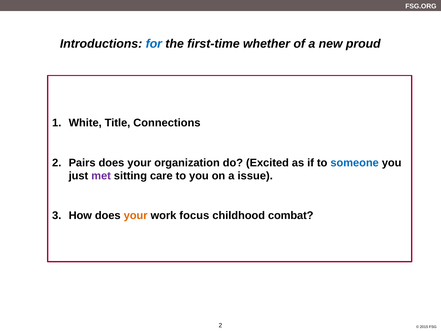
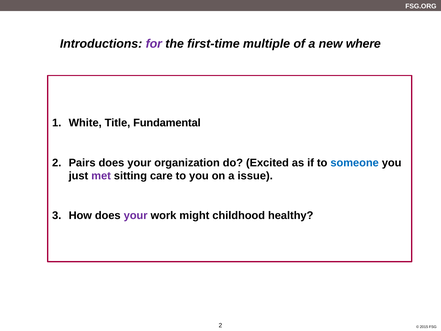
for colour: blue -> purple
whether: whether -> multiple
proud: proud -> where
Connections: Connections -> Fundamental
your at (136, 216) colour: orange -> purple
focus: focus -> might
combat: combat -> healthy
